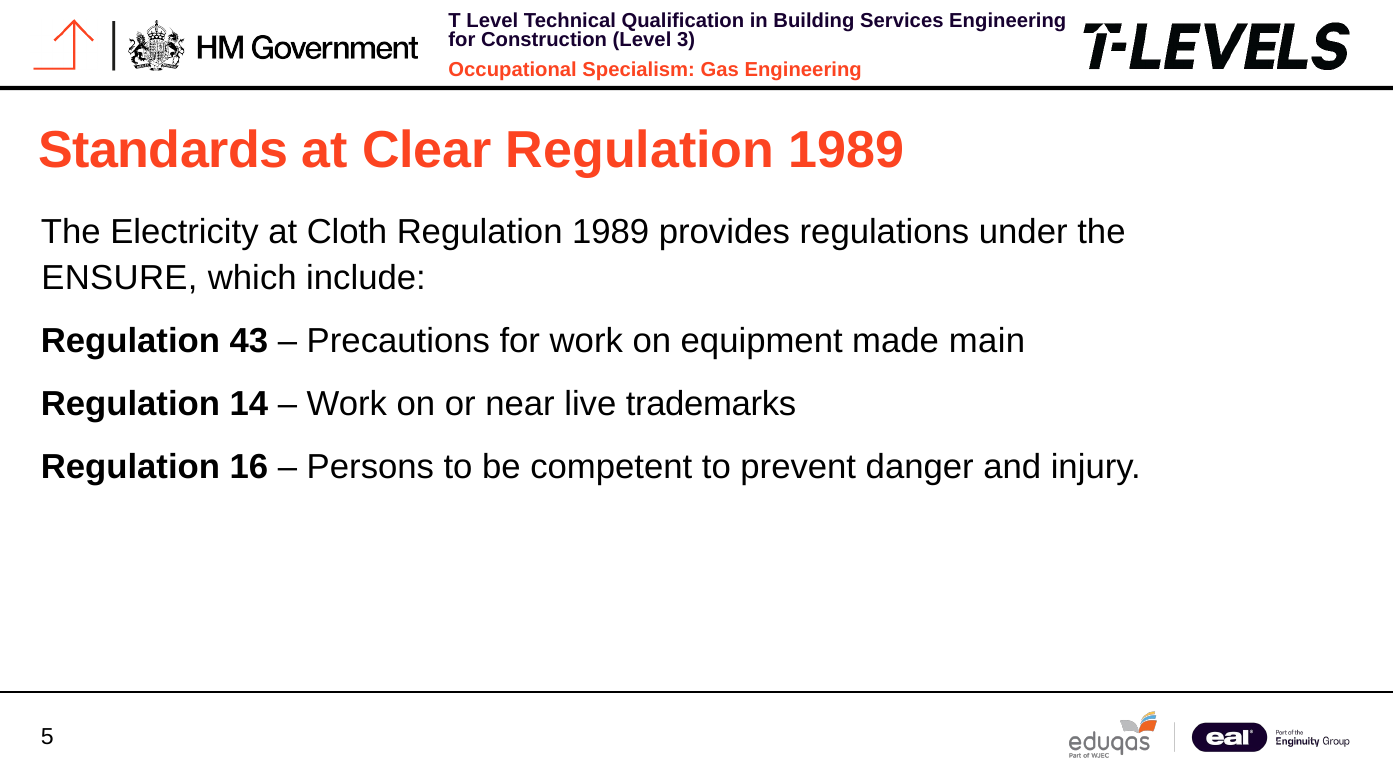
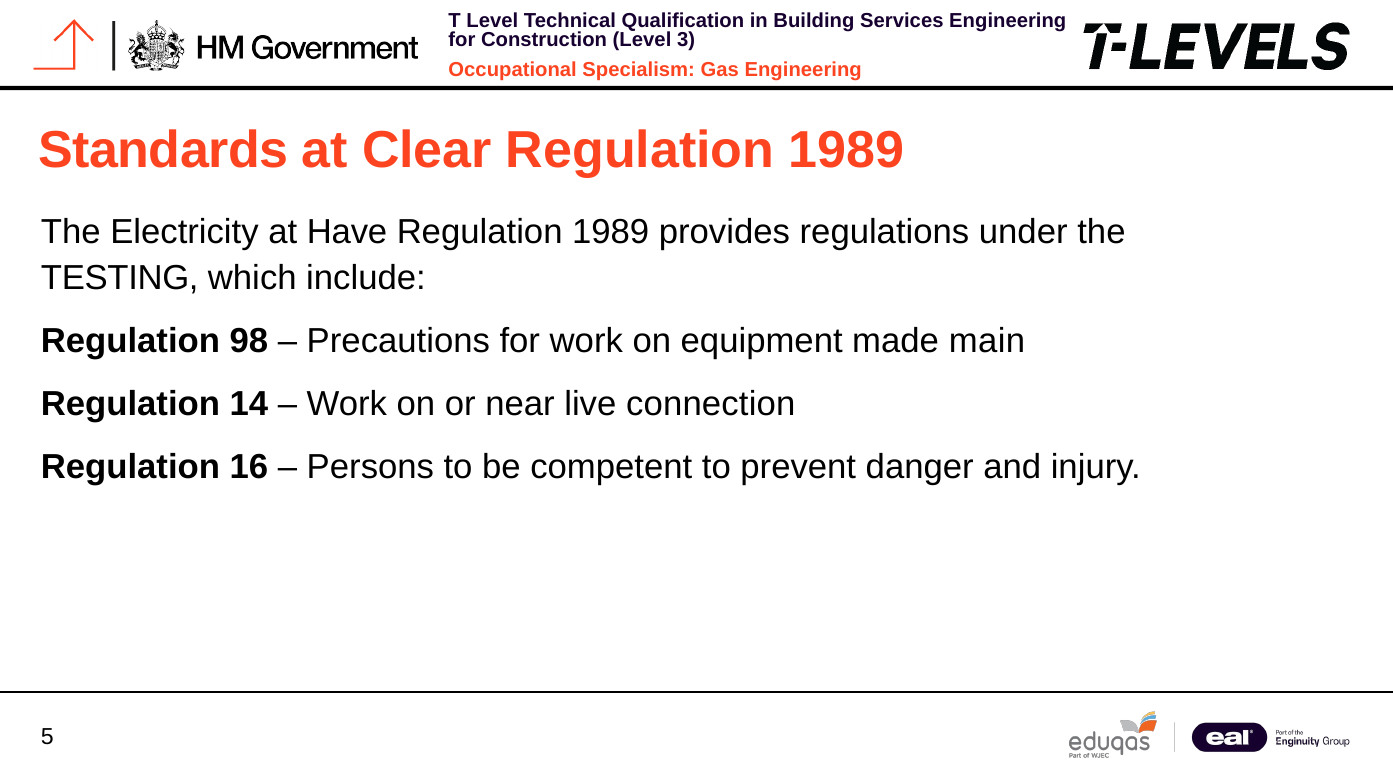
Cloth: Cloth -> Have
ENSURE: ENSURE -> TESTING
43: 43 -> 98
trademarks: trademarks -> connection
